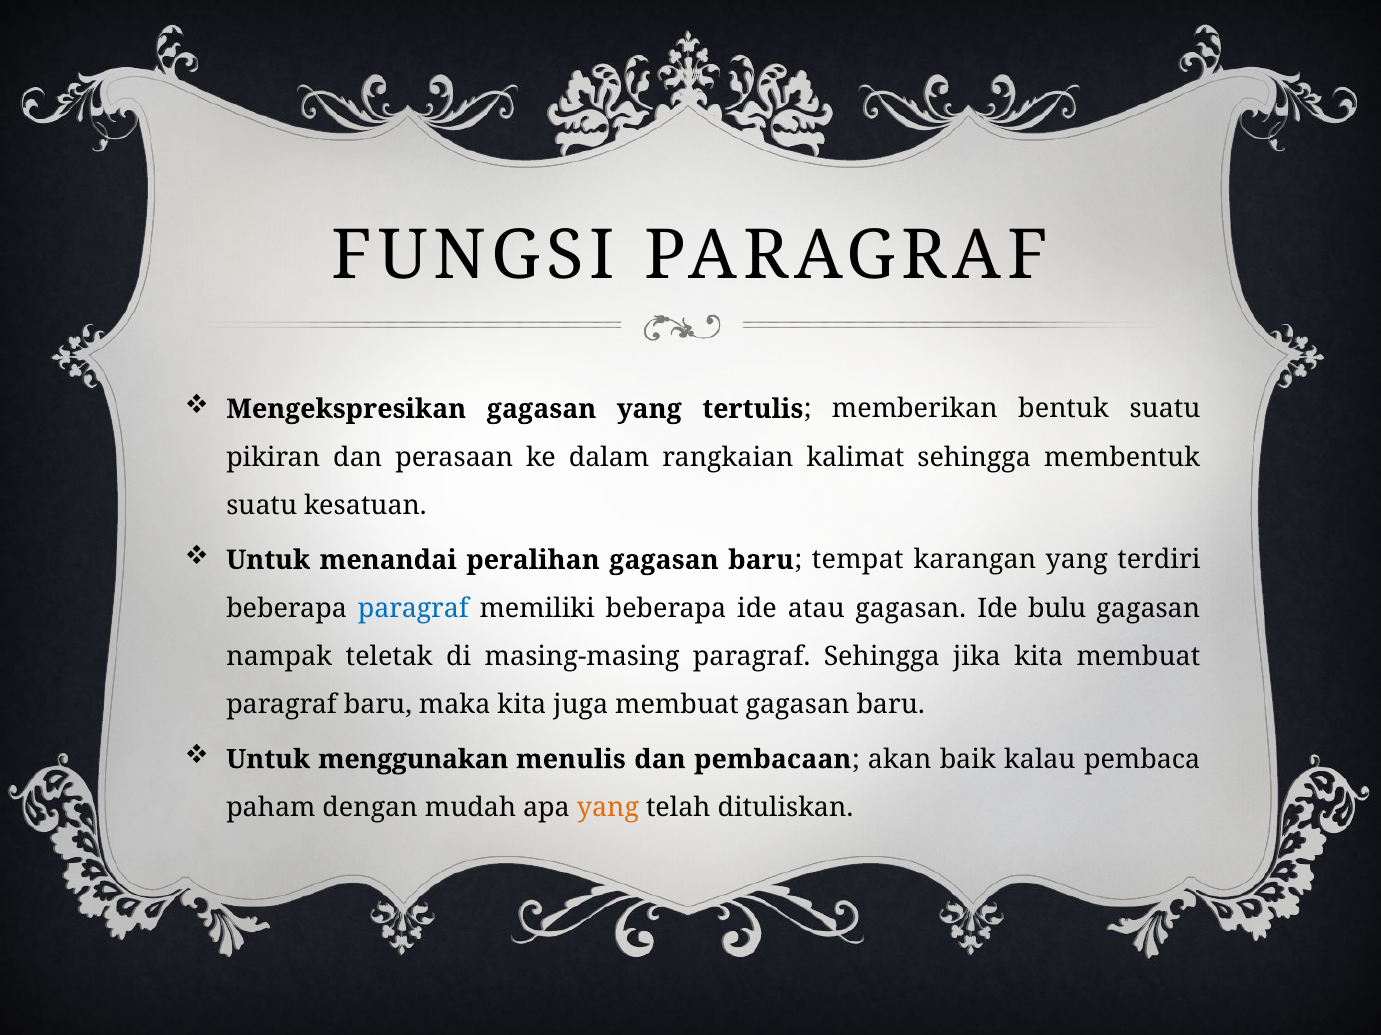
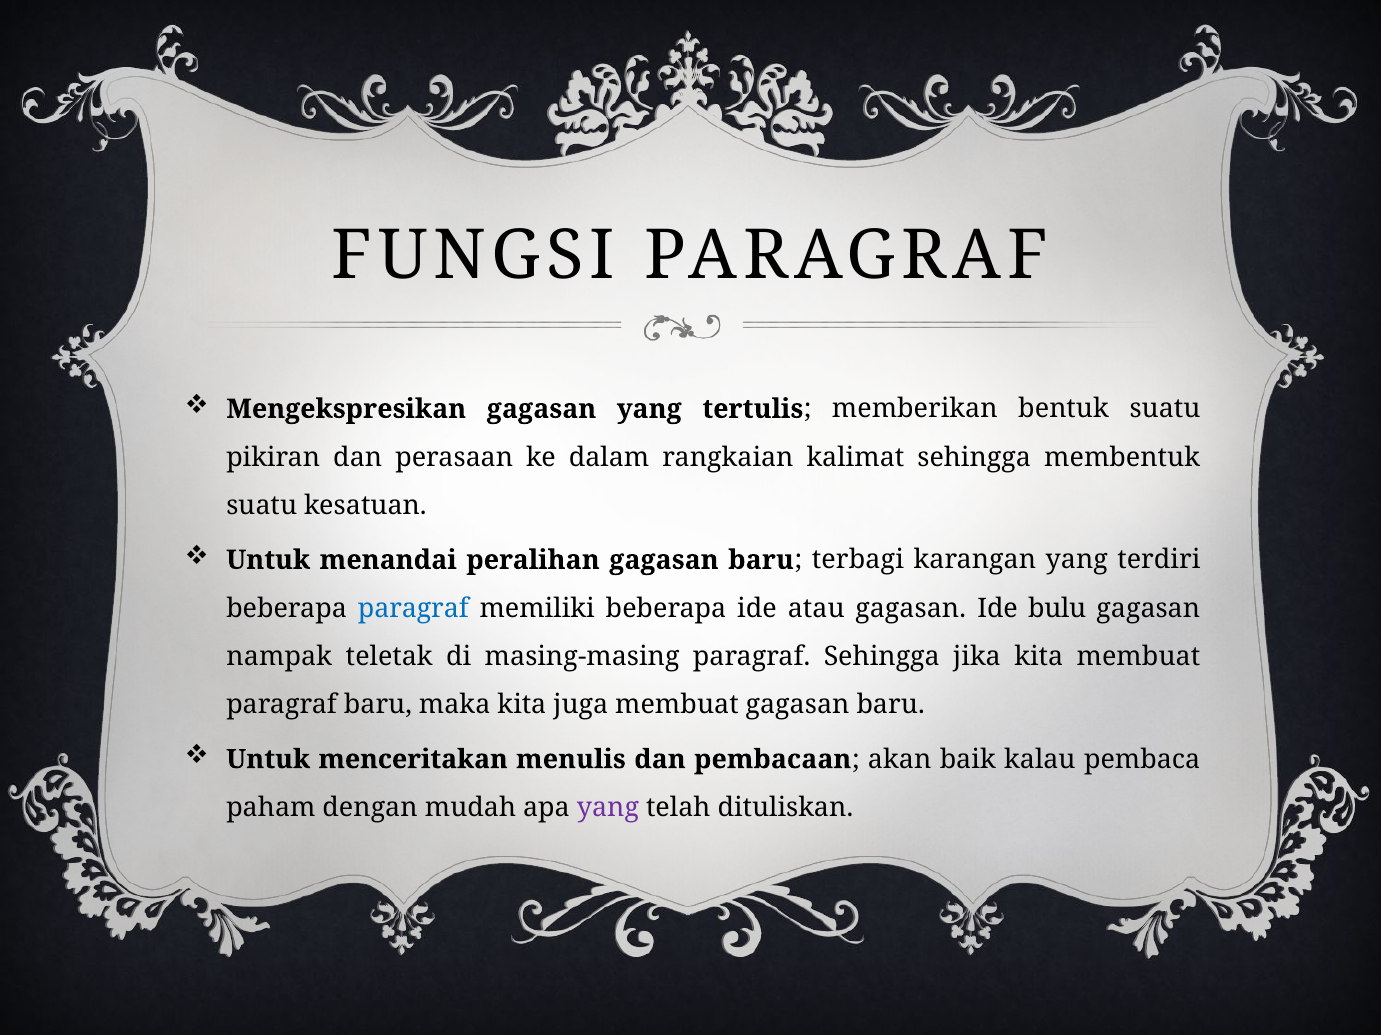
tempat: tempat -> terbagi
menggunakan: menggunakan -> menceritakan
yang at (608, 808) colour: orange -> purple
